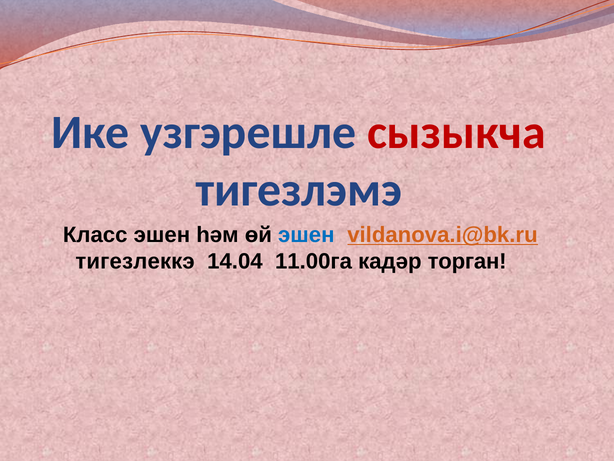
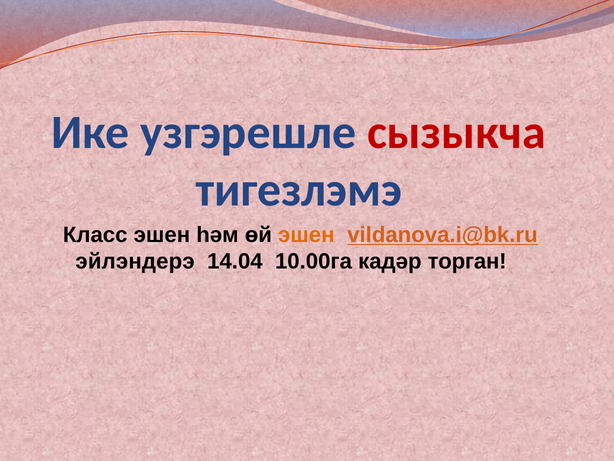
эшен at (306, 235) colour: blue -> orange
тигезлеккэ: тигезлеккэ -> эйлэндерэ
11.00га: 11.00га -> 10.00га
